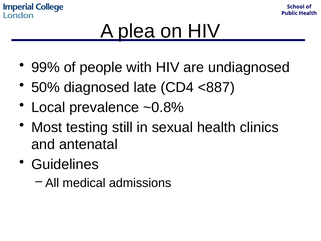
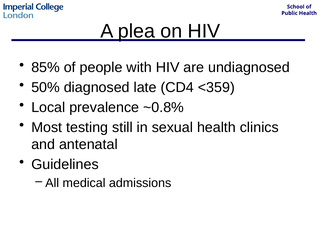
99%: 99% -> 85%
<887: <887 -> <359
